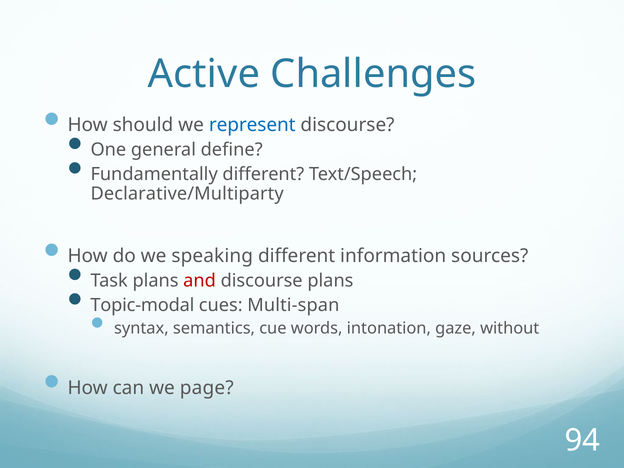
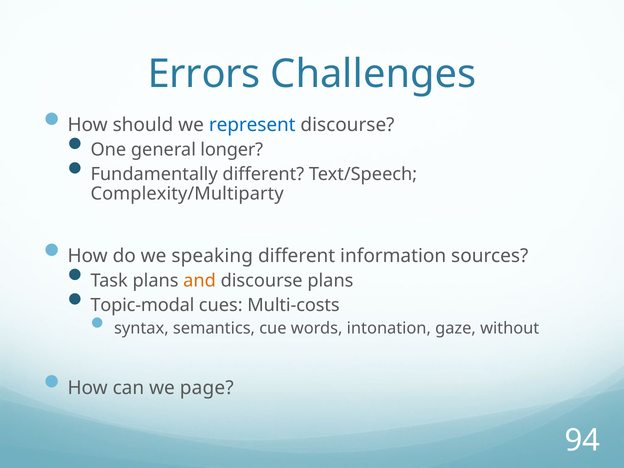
Active: Active -> Errors
define: define -> longer
Declarative/Multiparty: Declarative/Multiparty -> Complexity/Multiparty
and colour: red -> orange
Multi-span: Multi-span -> Multi-costs
